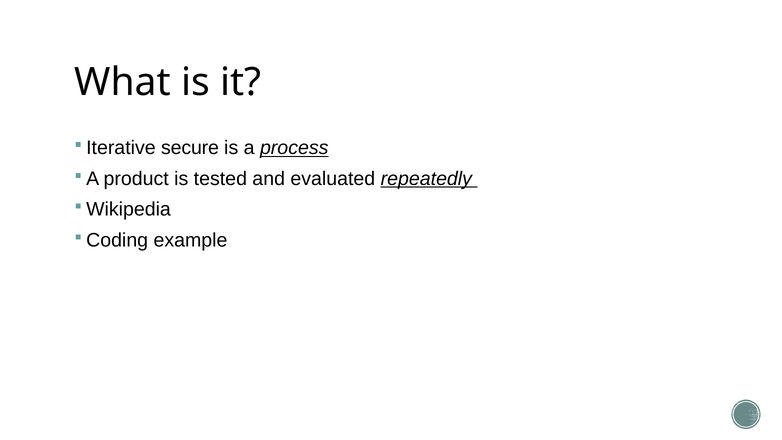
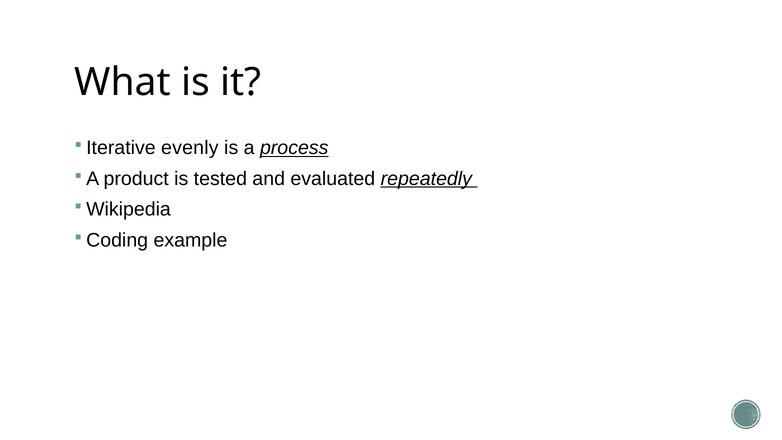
secure: secure -> evenly
